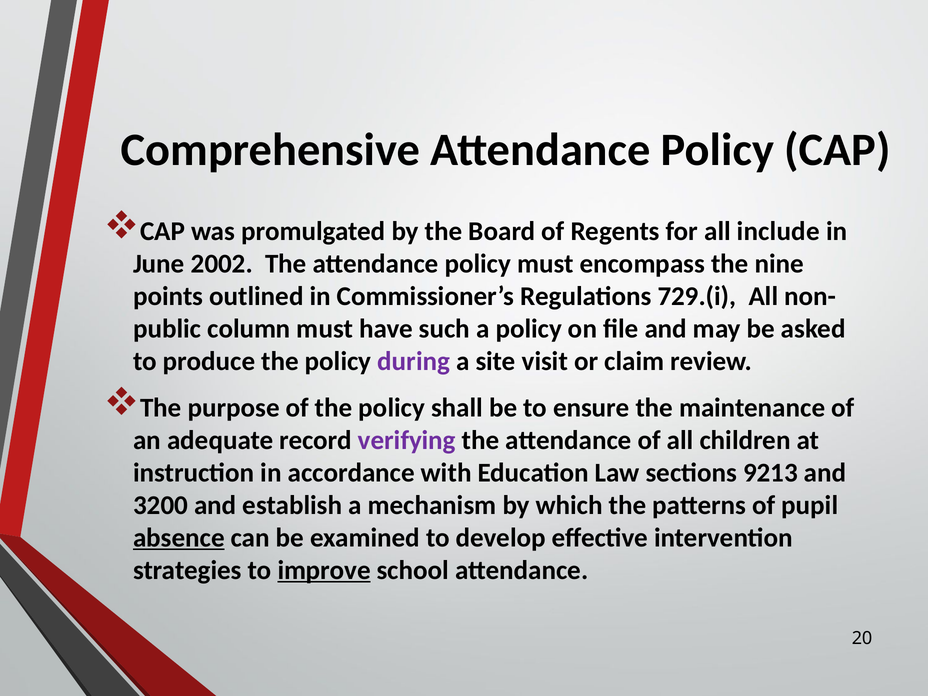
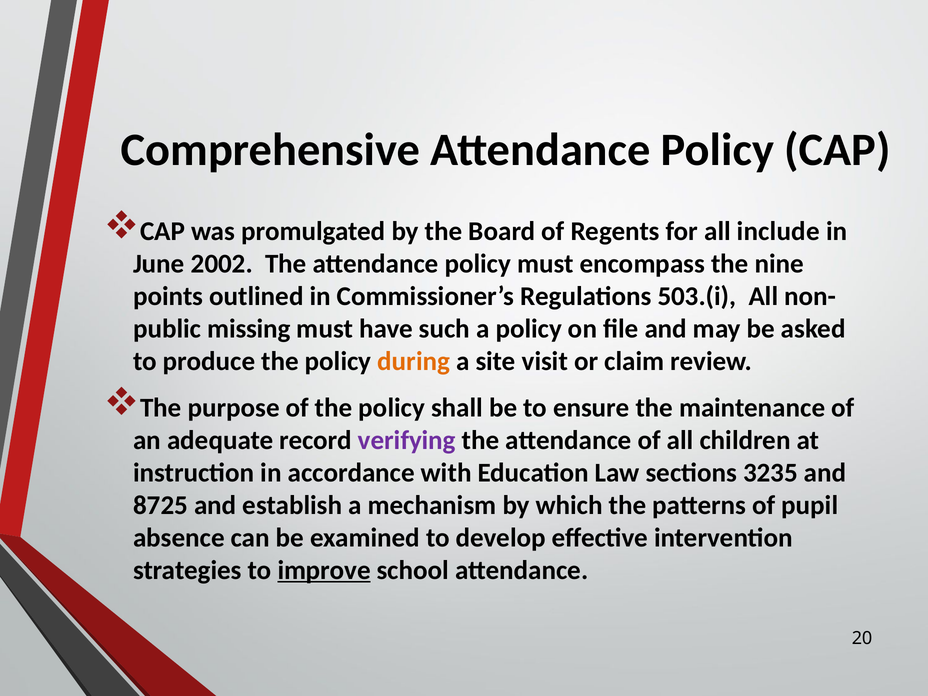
729.(i: 729.(i -> 503.(i
column: column -> missing
during colour: purple -> orange
9213: 9213 -> 3235
3200: 3200 -> 8725
absence underline: present -> none
